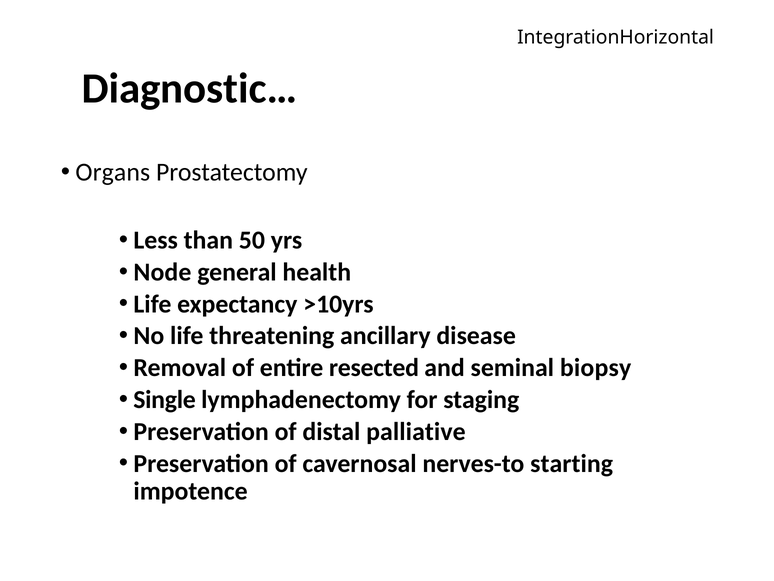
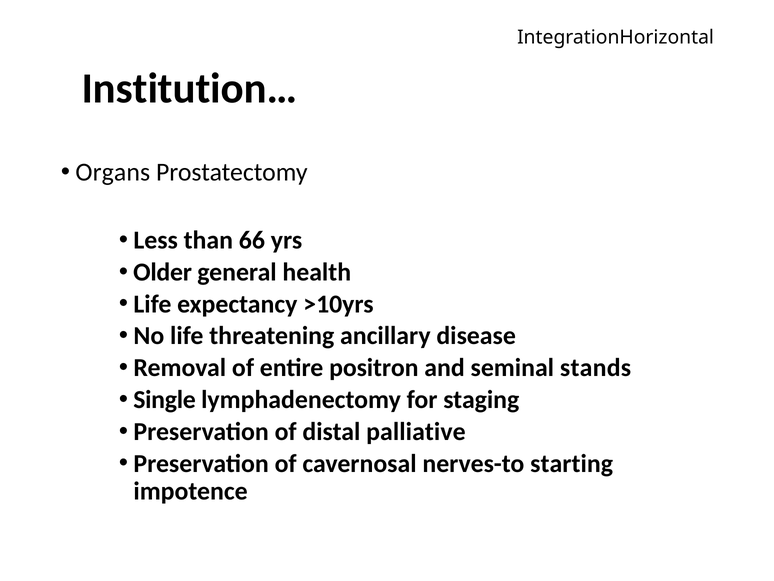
Diagnostic…: Diagnostic… -> Institution…
50: 50 -> 66
Node: Node -> Older
resected: resected -> positron
biopsy: biopsy -> stands
